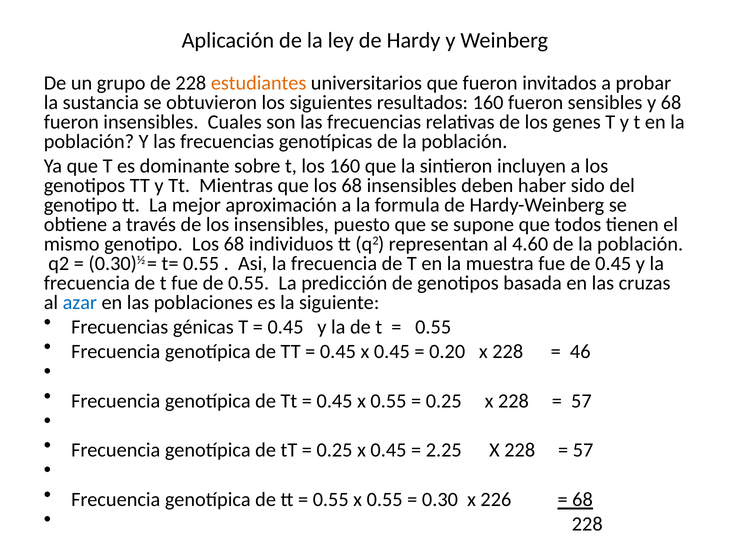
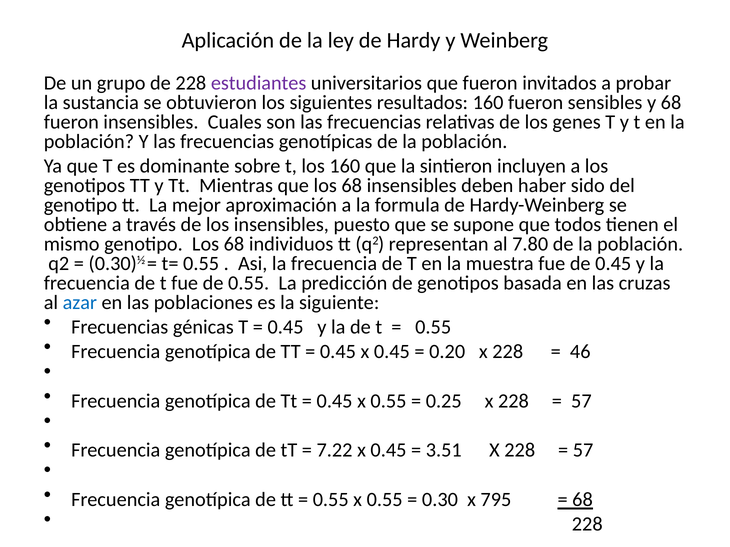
estudiantes colour: orange -> purple
4.60: 4.60 -> 7.80
0.25 at (335, 451): 0.25 -> 7.22
2.25: 2.25 -> 3.51
226: 226 -> 795
